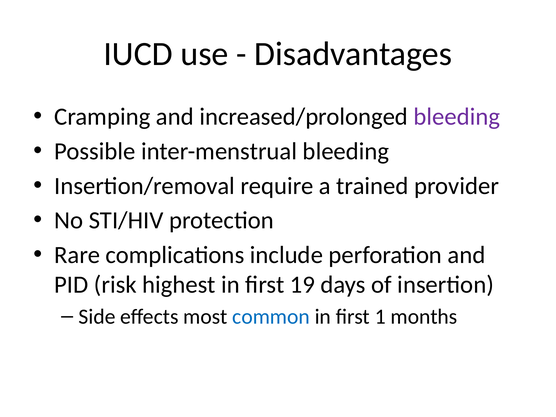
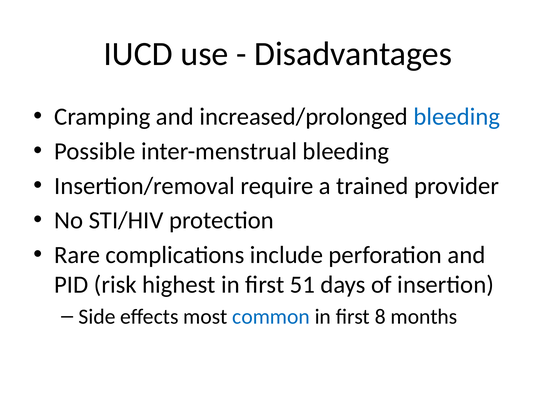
bleeding at (457, 117) colour: purple -> blue
19: 19 -> 51
1: 1 -> 8
